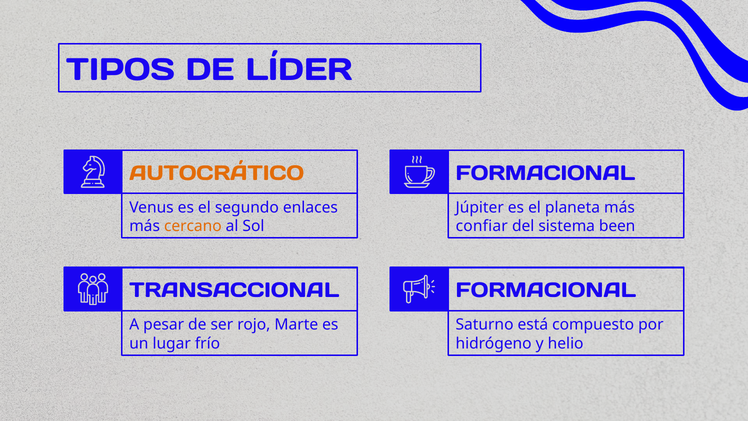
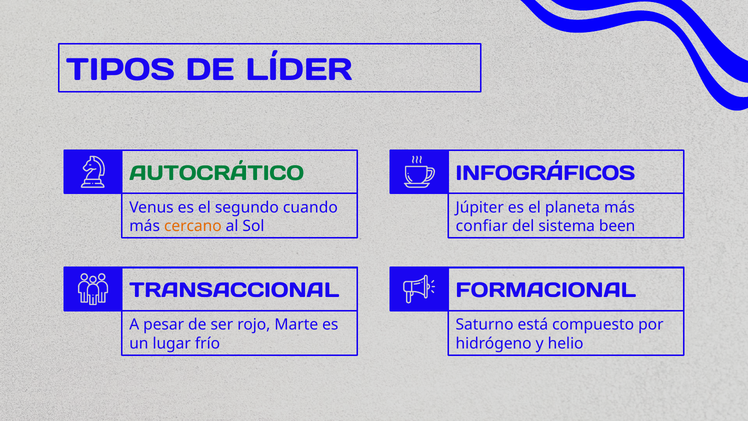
AUTOCRÁTICO colour: orange -> green
FORMACIONAL at (545, 173): FORMACIONAL -> INFOGRÁFICOS
enlaces: enlaces -> cuando
